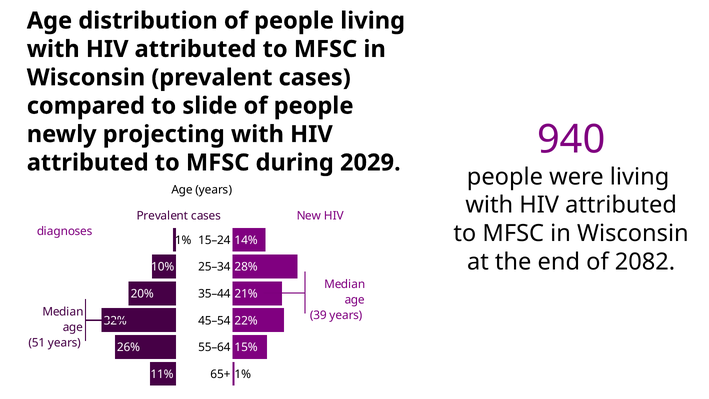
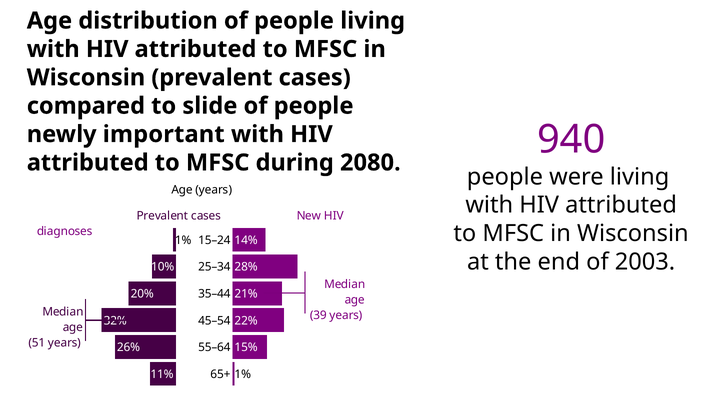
projecting: projecting -> important
2029: 2029 -> 2080
2082: 2082 -> 2003
